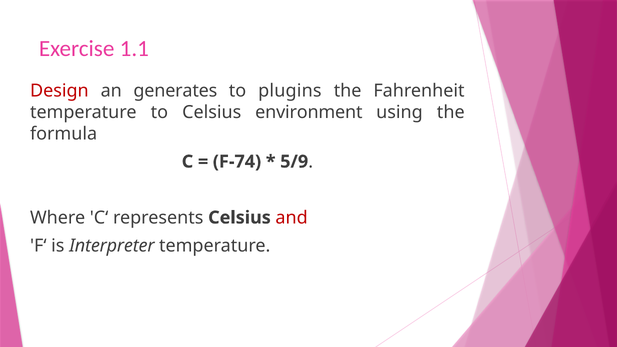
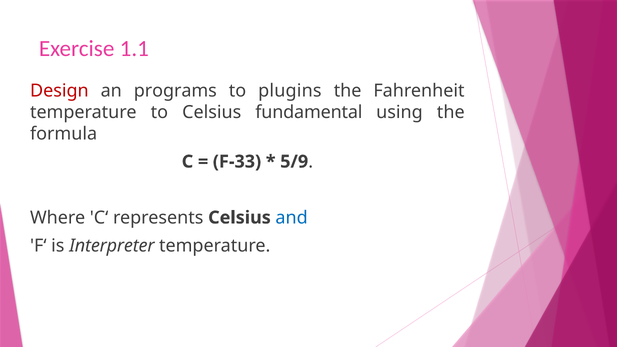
generates: generates -> programs
environment: environment -> fundamental
F-74: F-74 -> F-33
and colour: red -> blue
